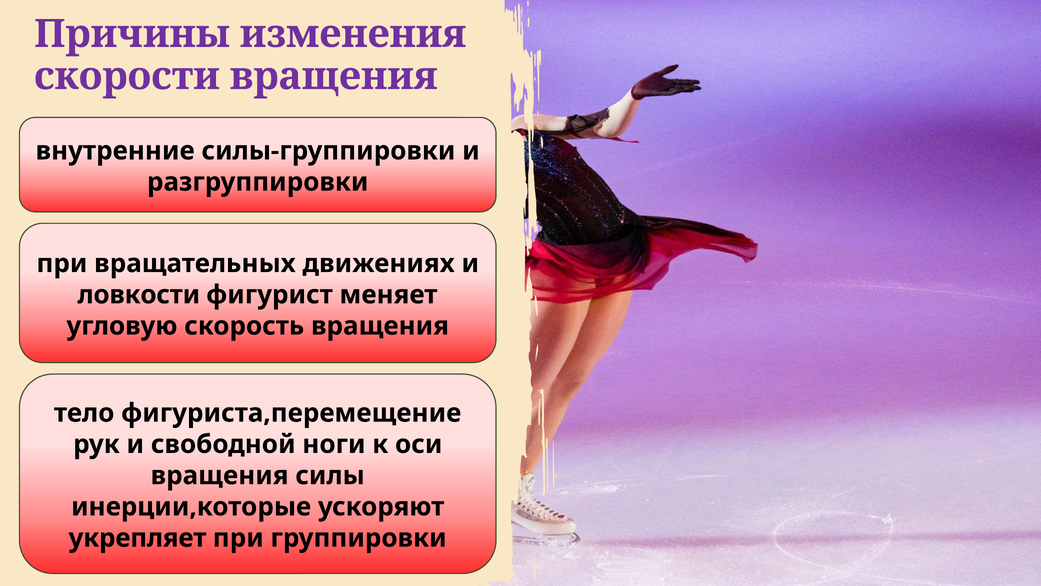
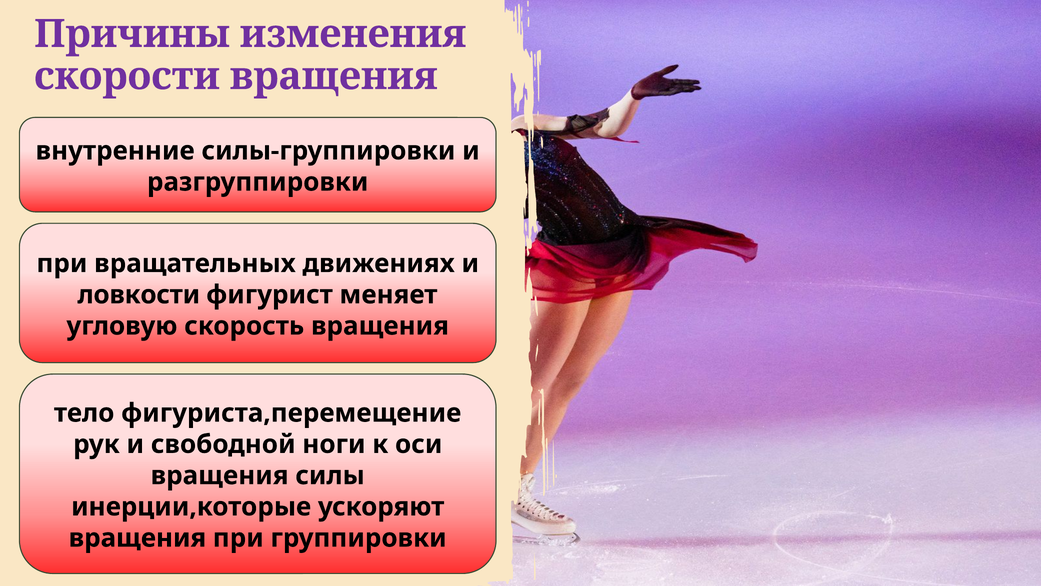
укрепляет at (138, 538): укрепляет -> вращения
